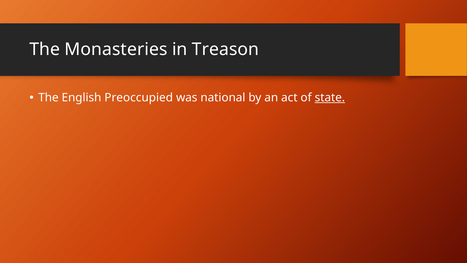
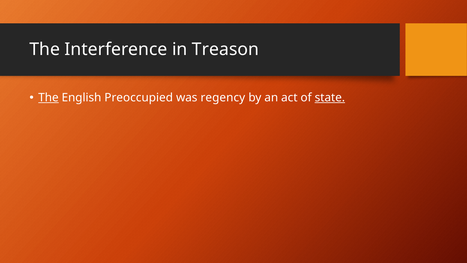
Monasteries: Monasteries -> Interference
The at (48, 97) underline: none -> present
national: national -> regency
